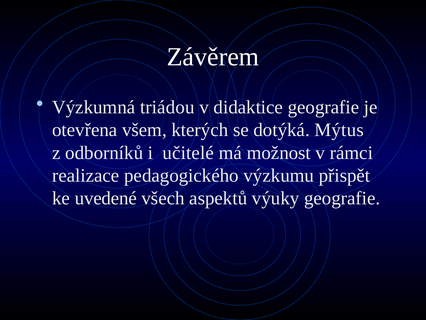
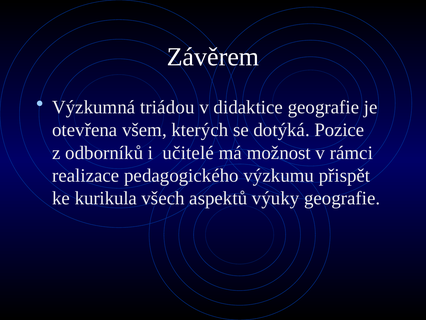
Mýtus: Mýtus -> Pozice
uvedené: uvedené -> kurikula
